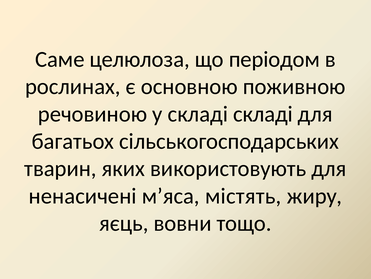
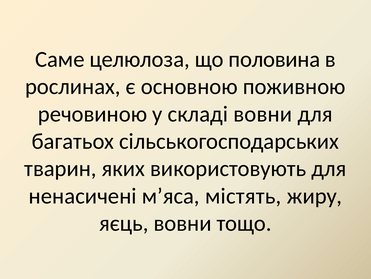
періодом: періодом -> половина
складі складі: складі -> вовни
